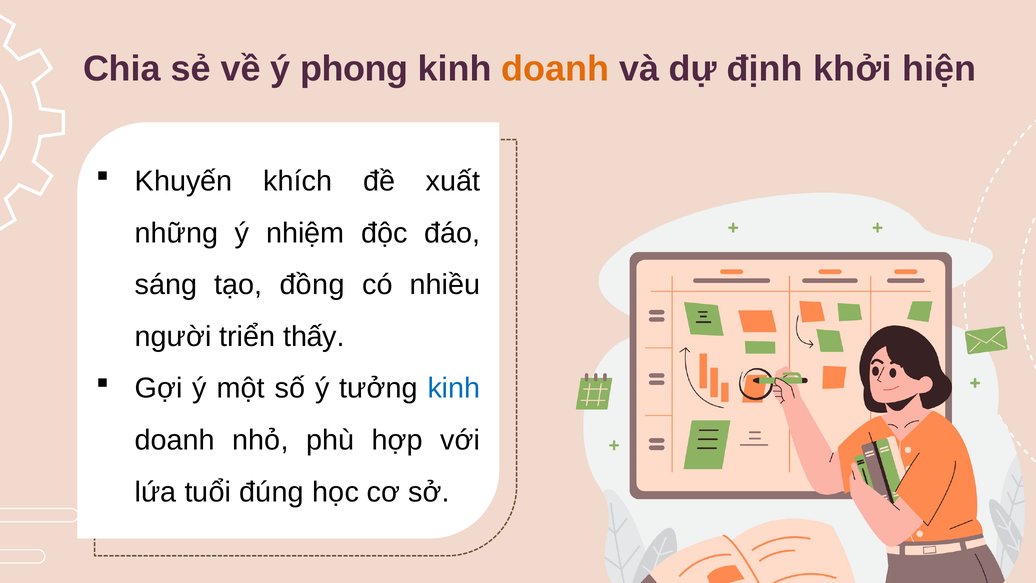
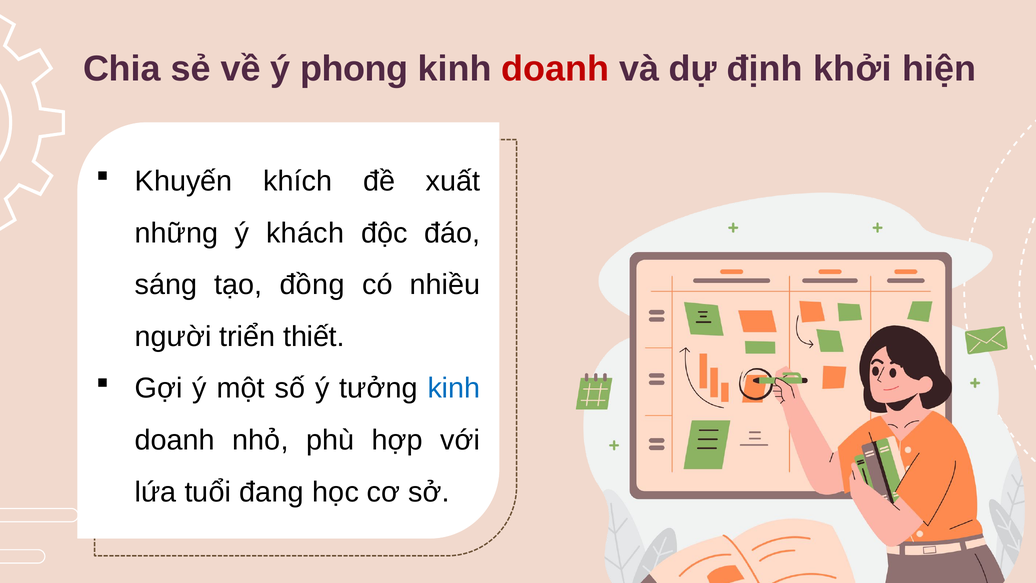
doanh at (555, 69) colour: orange -> red
nhiệm: nhiệm -> khách
thấy: thấy -> thiết
đúng: đúng -> đang
